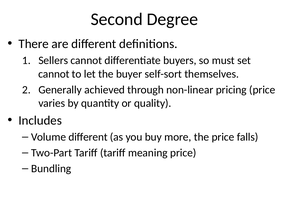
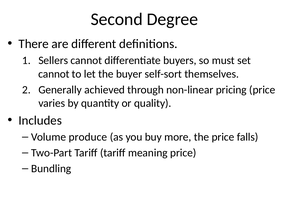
Volume different: different -> produce
